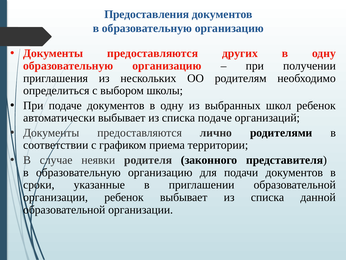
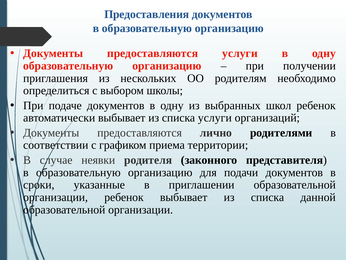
предоставляются других: других -> услуги
списка подаче: подаче -> услуги
